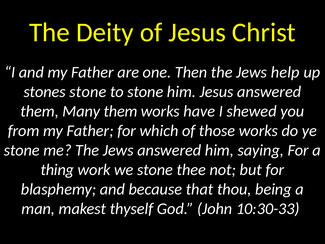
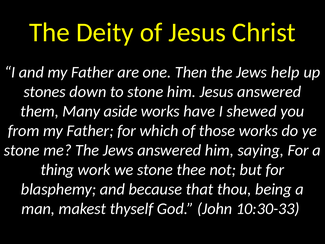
stones stone: stone -> down
Many them: them -> aside
